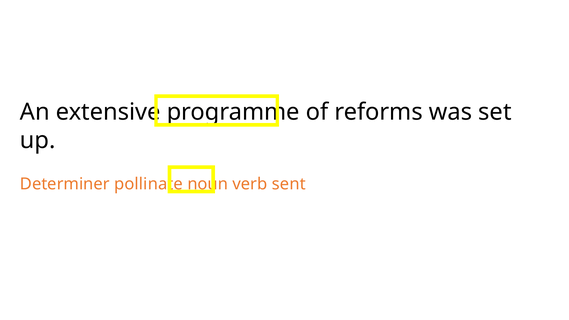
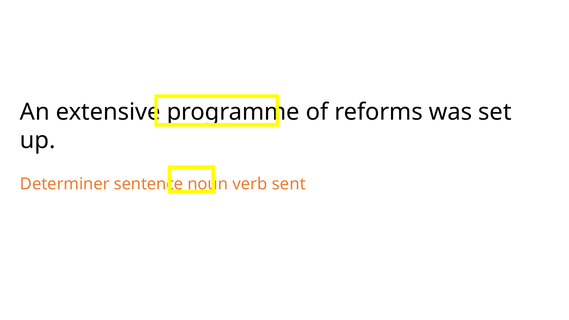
pollinate: pollinate -> sentence
